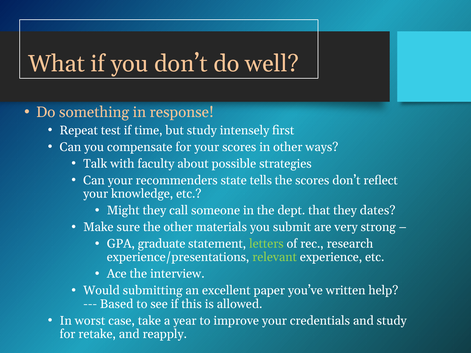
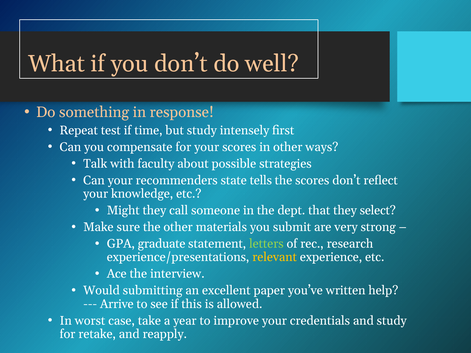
dates: dates -> select
relevant colour: light green -> yellow
Based: Based -> Arrive
